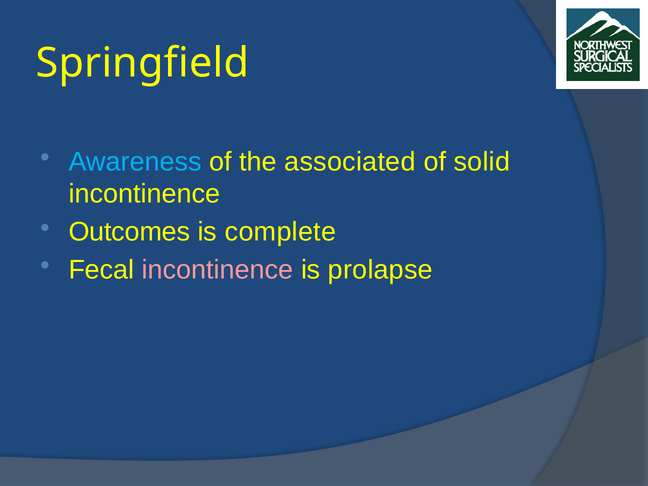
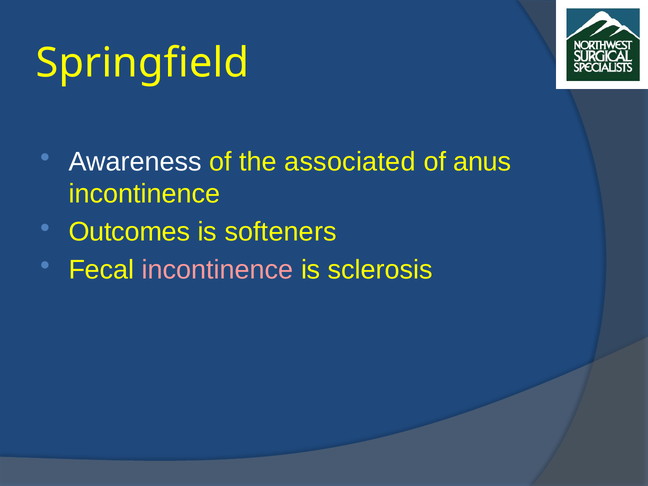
Awareness colour: light blue -> white
solid: solid -> anus
complete: complete -> softeners
prolapse: prolapse -> sclerosis
